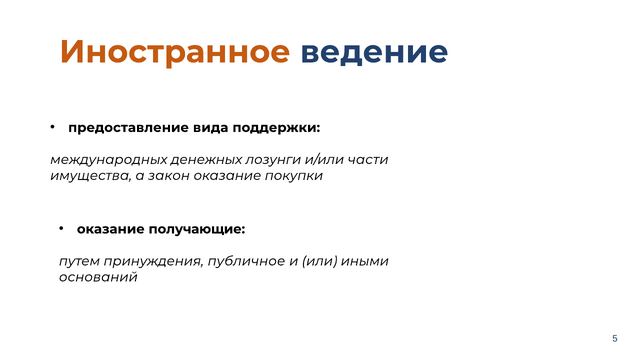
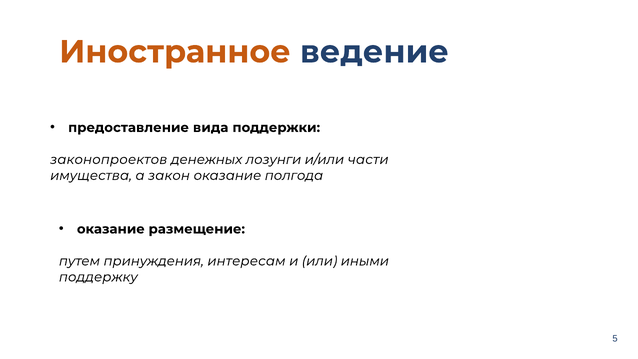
международных: международных -> законопроектов
покупки: покупки -> полгода
получающие: получающие -> размещение
публичное: публичное -> интересам
оснований: оснований -> поддержку
